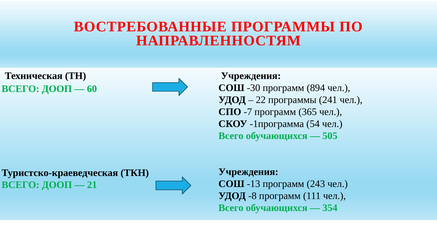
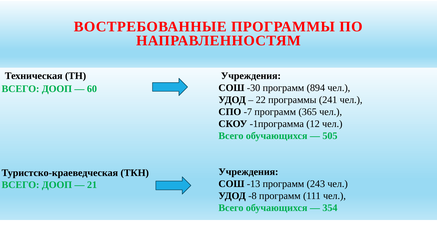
54: 54 -> 12
